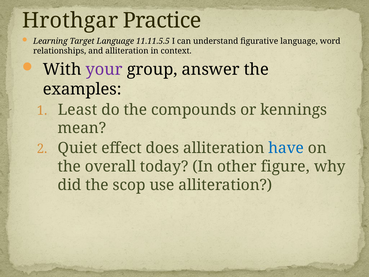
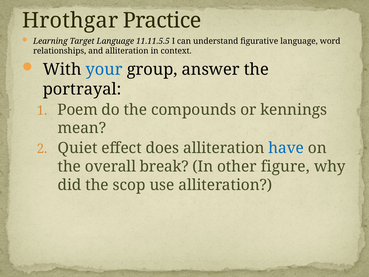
your colour: purple -> blue
examples: examples -> portrayal
Least: Least -> Poem
today: today -> break
